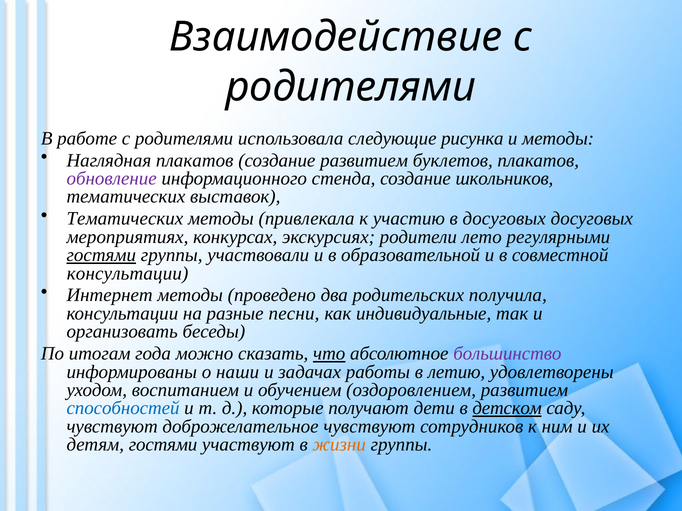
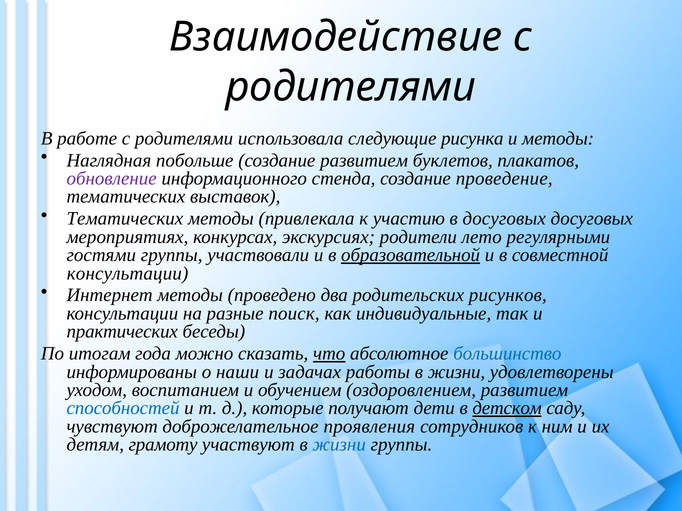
Наглядная плакатов: плакатов -> побольше
школьников: школьников -> проведение
гостями at (101, 255) underline: present -> none
образовательной underline: none -> present
получила: получила -> рисунков
песни: песни -> поиск
организовать: организовать -> практических
большинство colour: purple -> blue
работы в летию: летию -> жизни
доброжелательное чувствуют: чувствуют -> проявления
детям гостями: гостями -> грамоту
жизни at (339, 445) colour: orange -> blue
